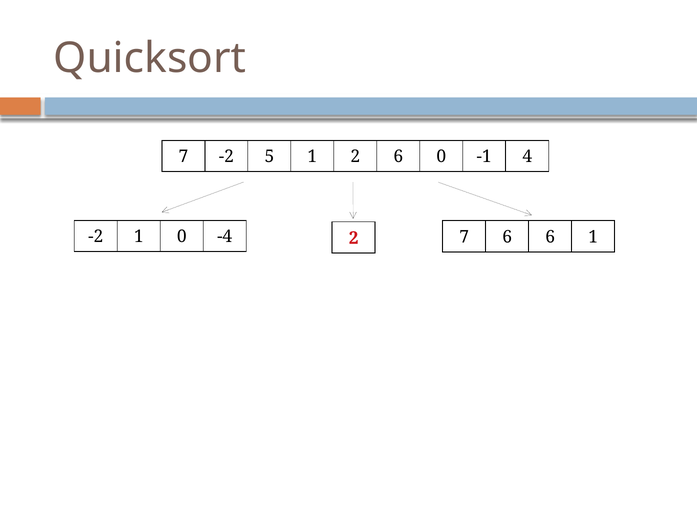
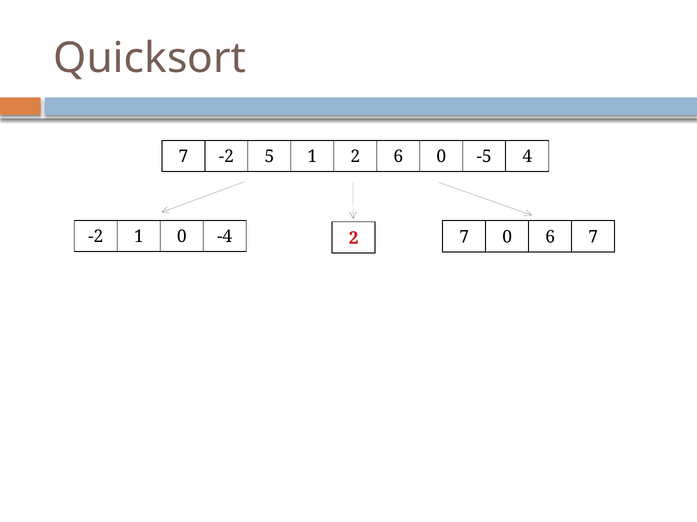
-1: -1 -> -5
7 6: 6 -> 0
6 1: 1 -> 7
